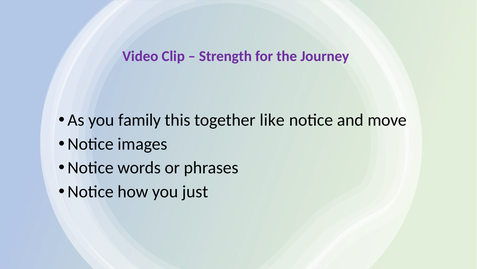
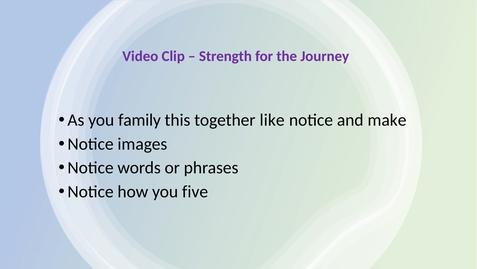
move: move -> make
just: just -> five
